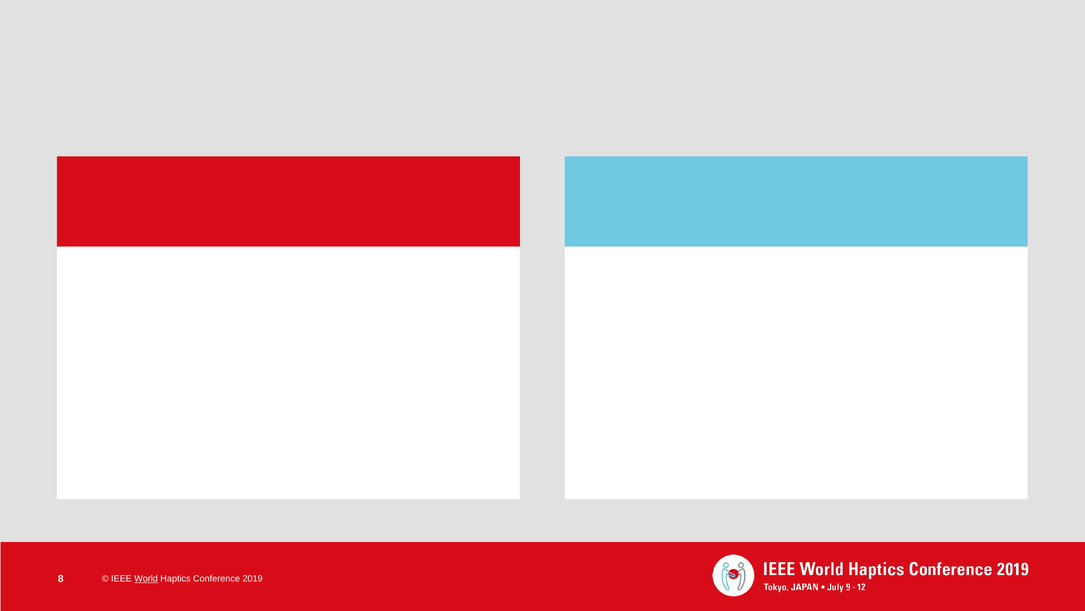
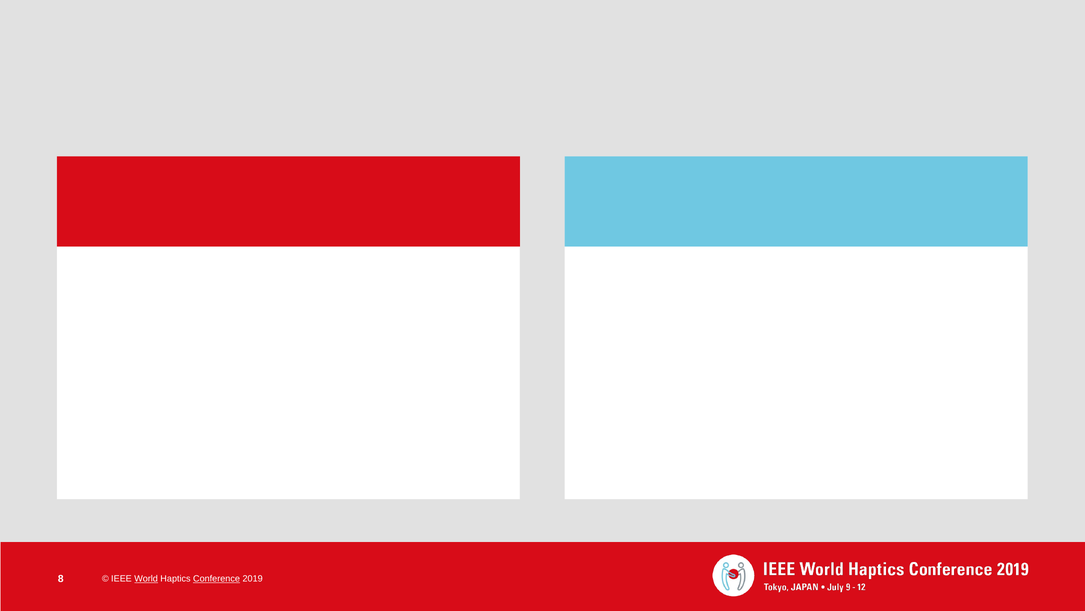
Conference underline: none -> present
